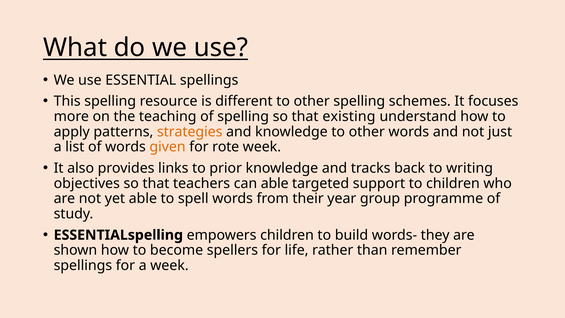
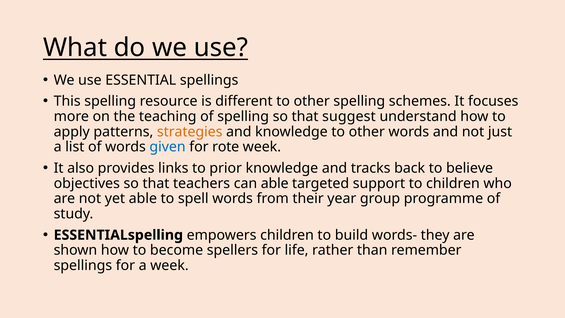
existing: existing -> suggest
given colour: orange -> blue
writing: writing -> believe
